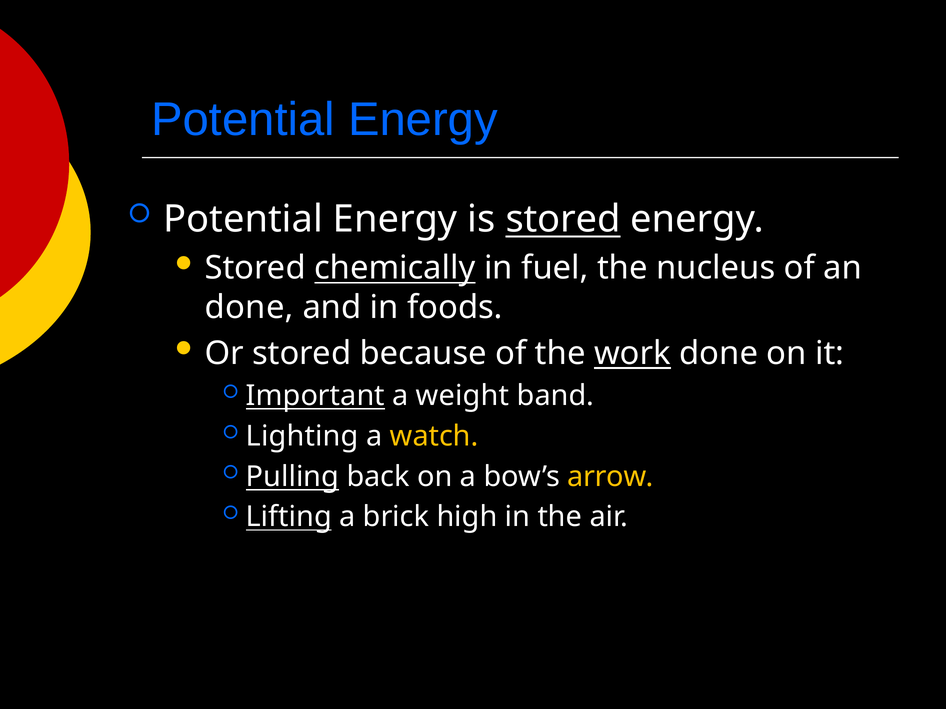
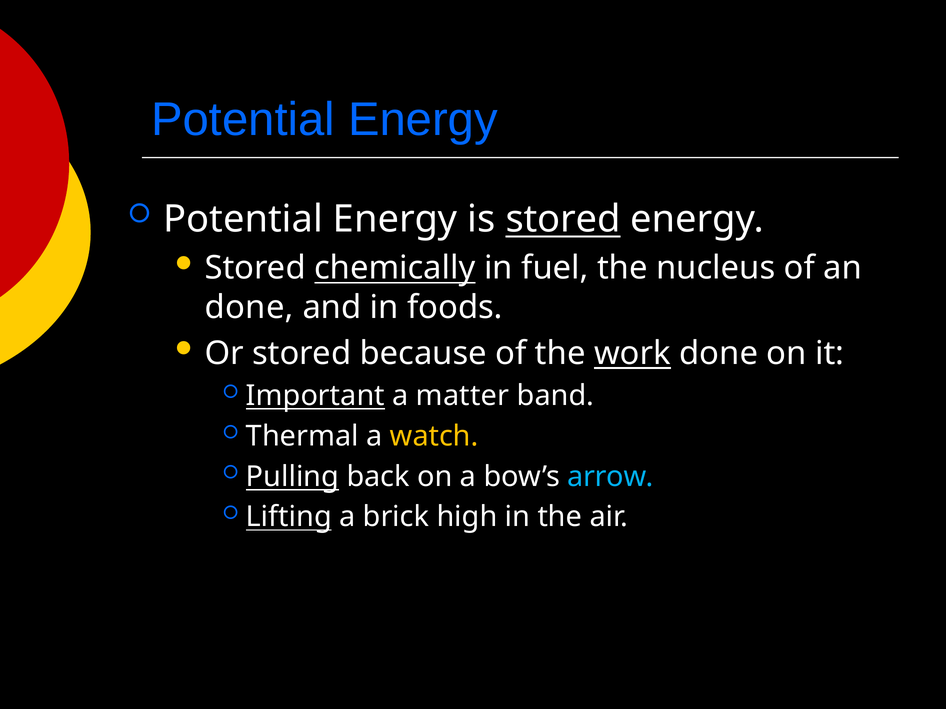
weight: weight -> matter
Lighting: Lighting -> Thermal
arrow colour: yellow -> light blue
